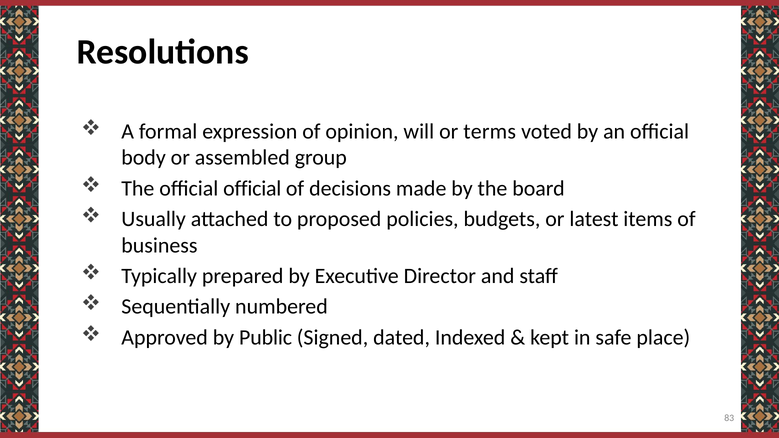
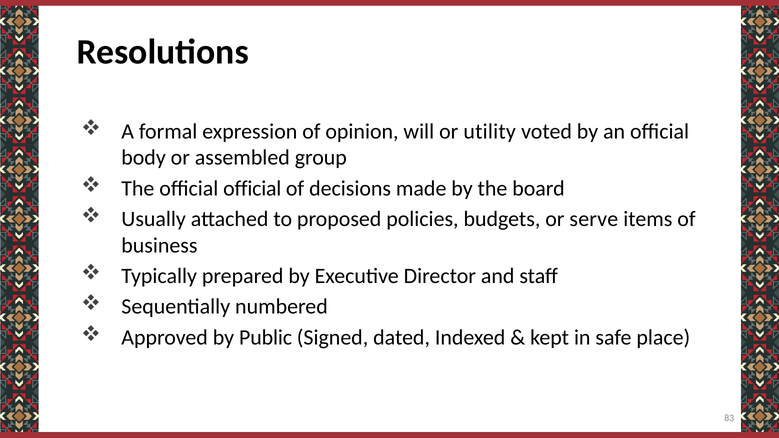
terms: terms -> utility
latest: latest -> serve
